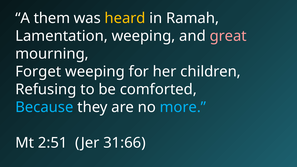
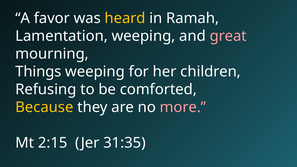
them: them -> favor
Forget: Forget -> Things
Because colour: light blue -> yellow
more colour: light blue -> pink
2:51: 2:51 -> 2:15
31:66: 31:66 -> 31:35
